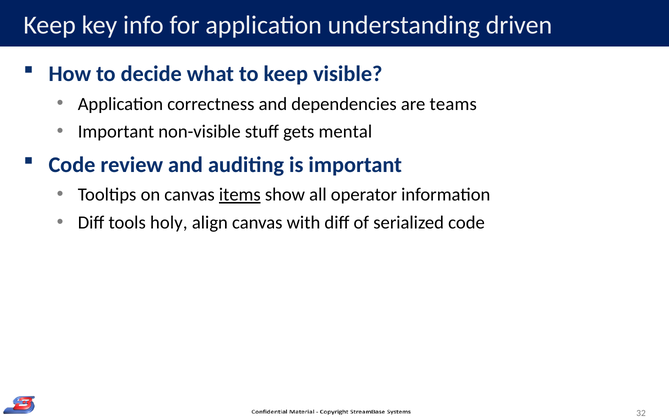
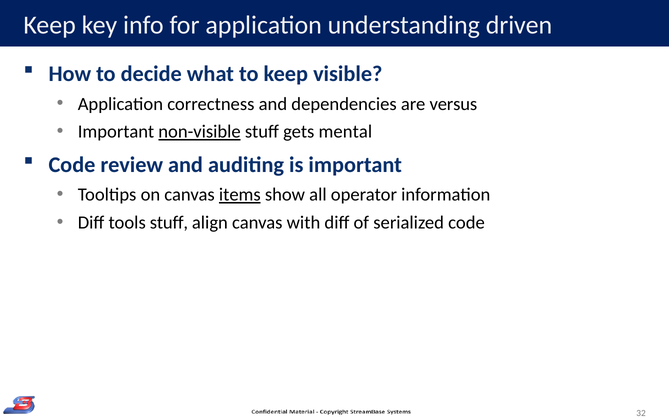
teams: teams -> versus
non-visible underline: none -> present
tools holy: holy -> stuff
